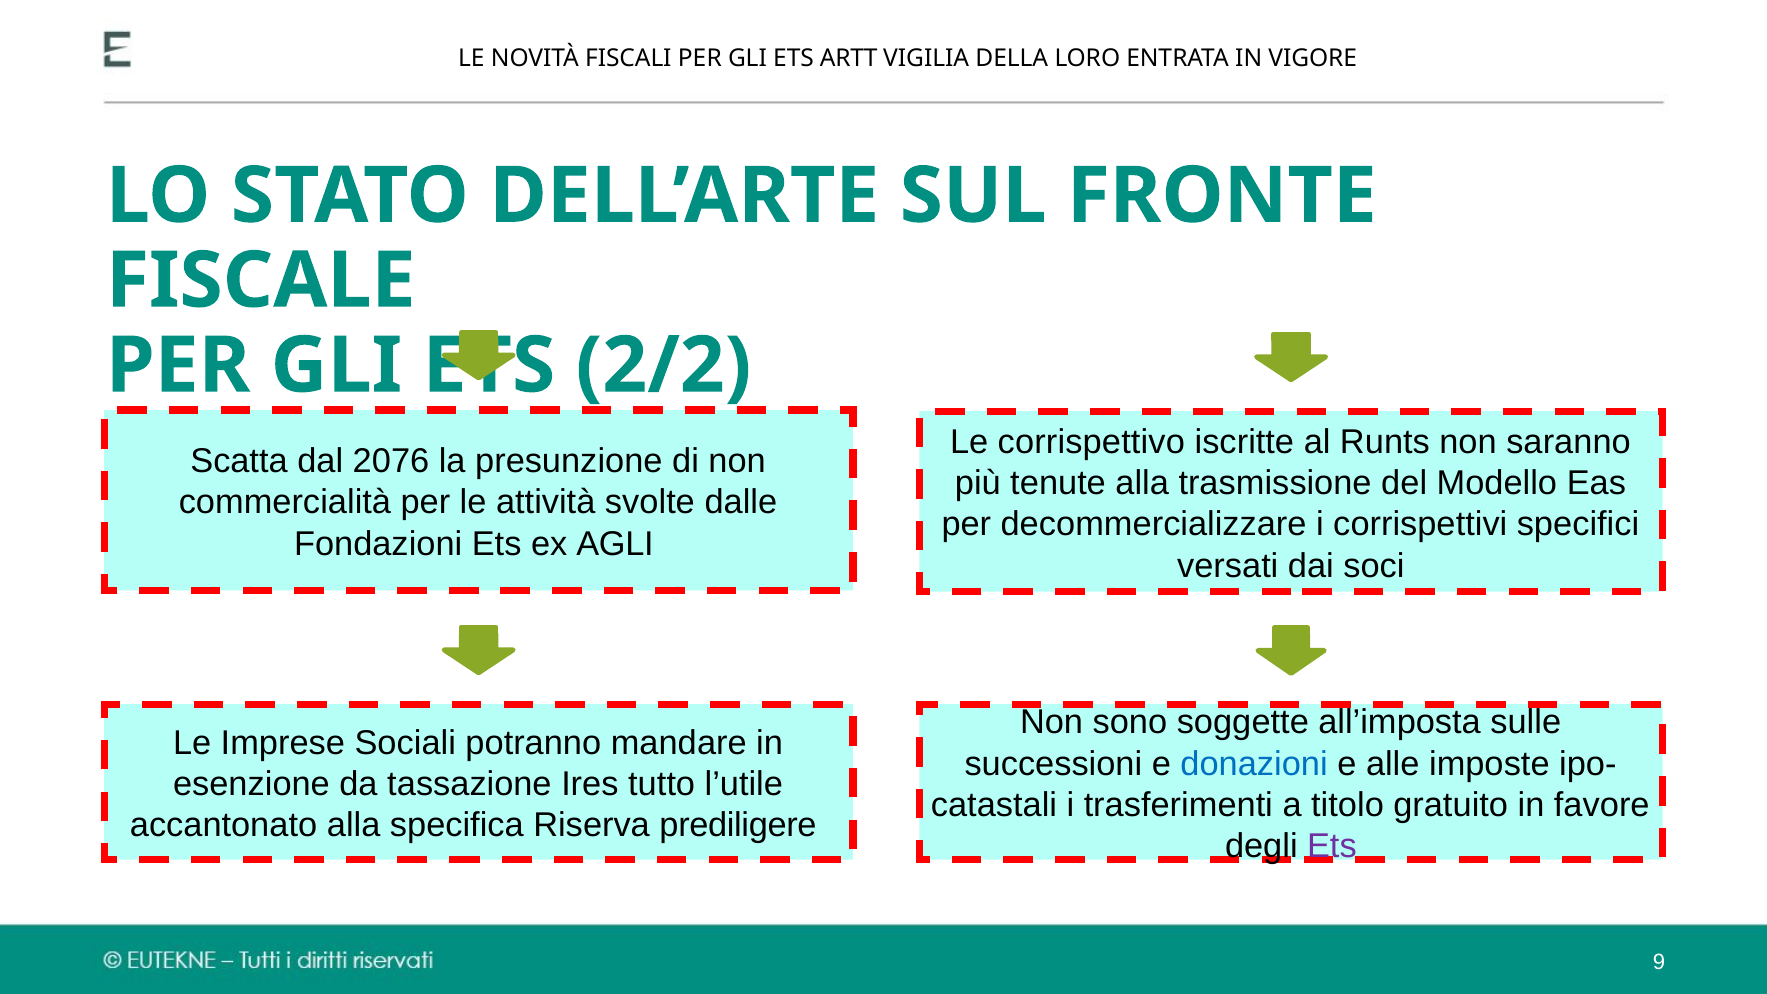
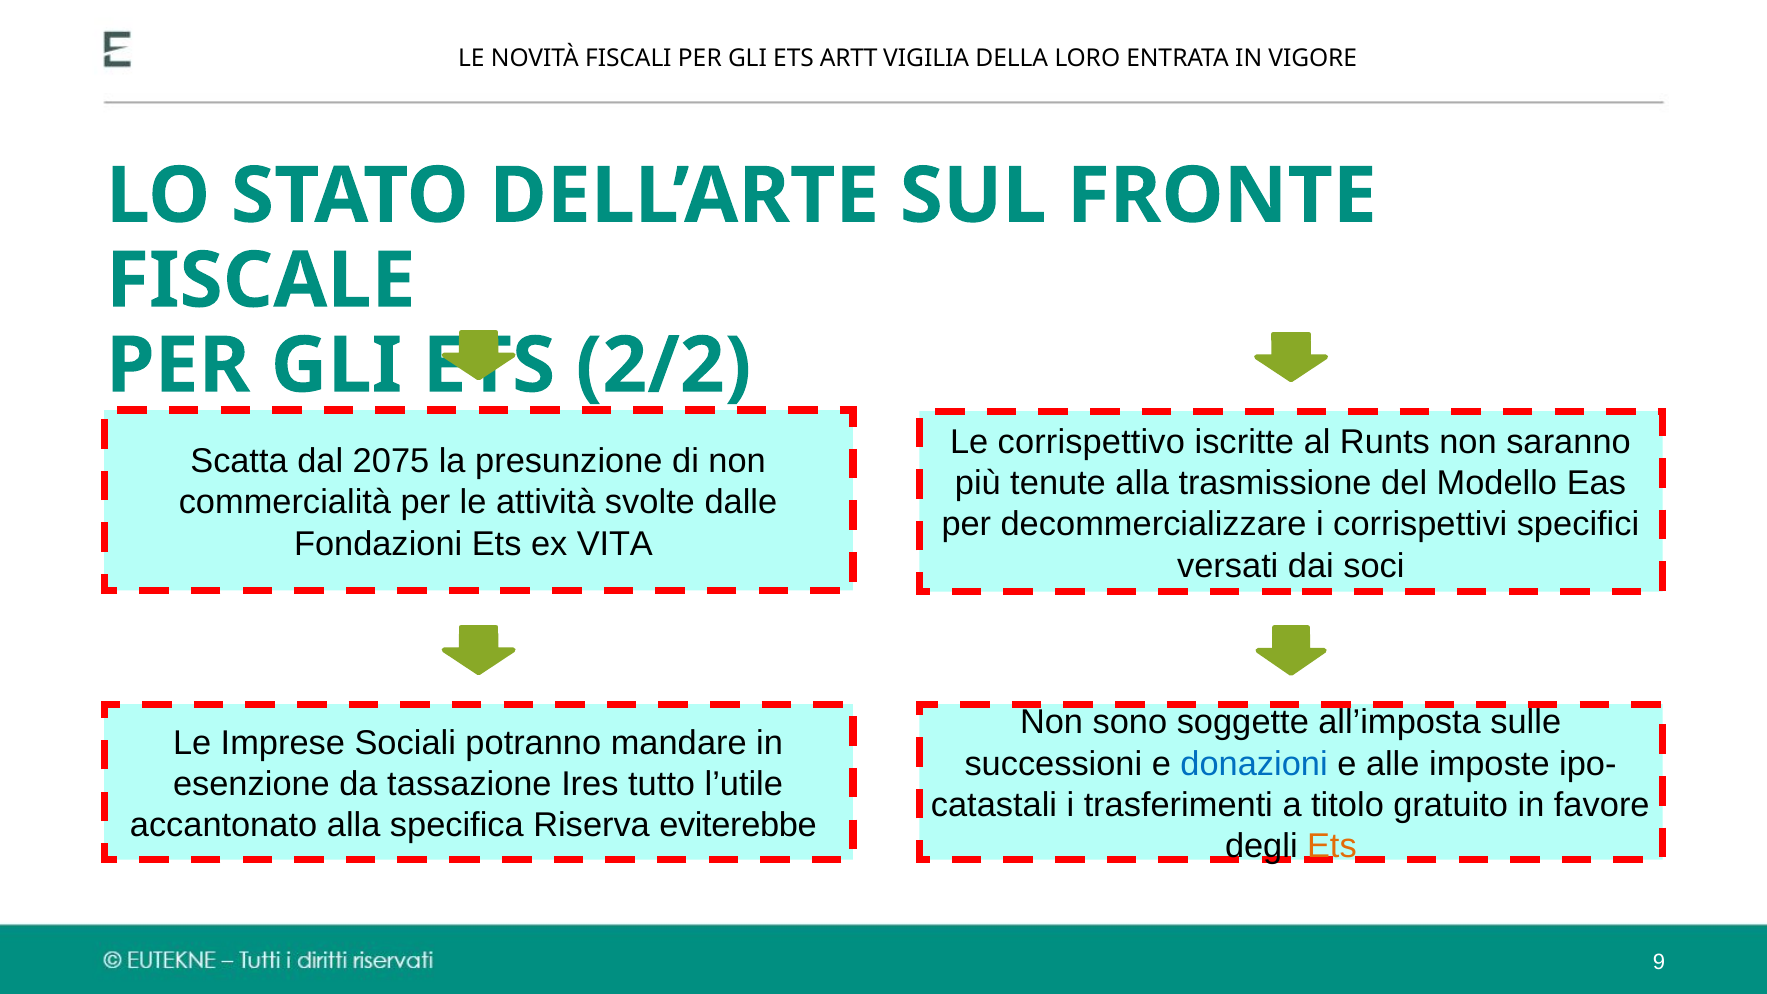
2076: 2076 -> 2075
AGLI: AGLI -> VITA
prediligere: prediligere -> eviterebbe
Ets at (1332, 846) colour: purple -> orange
